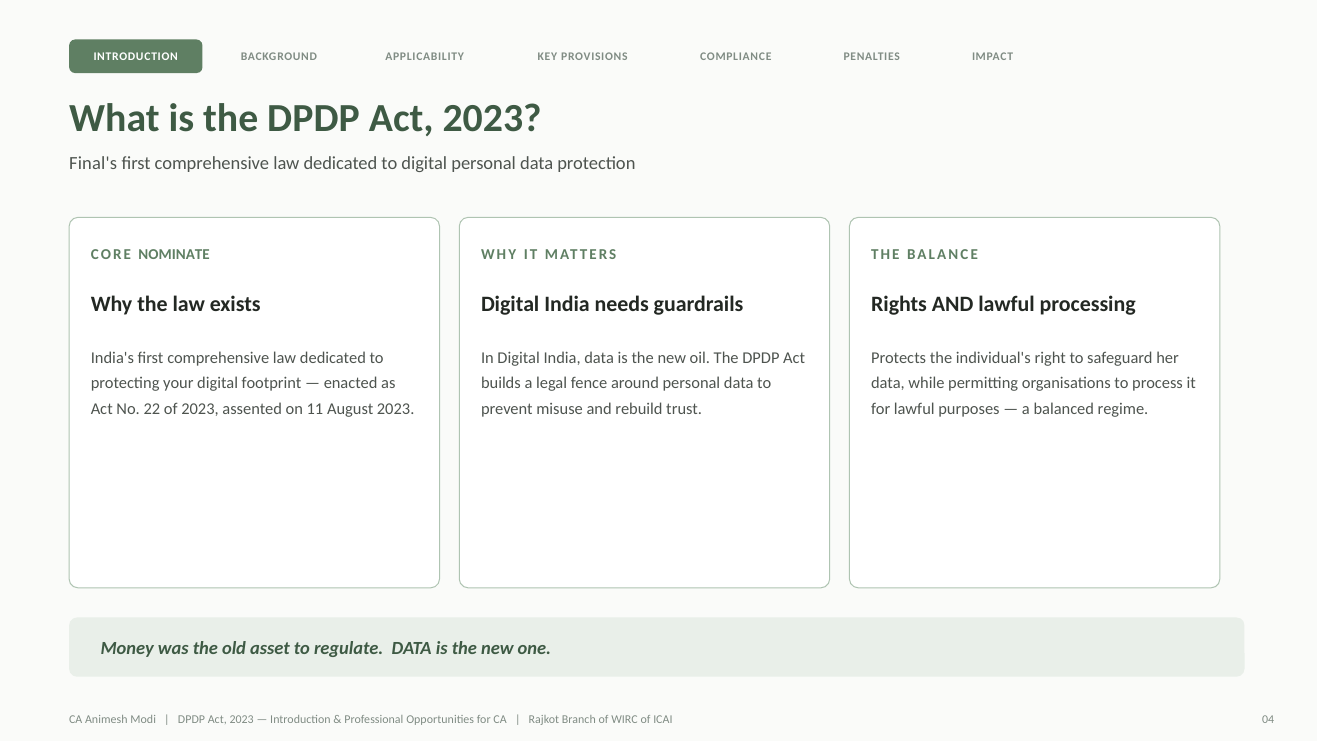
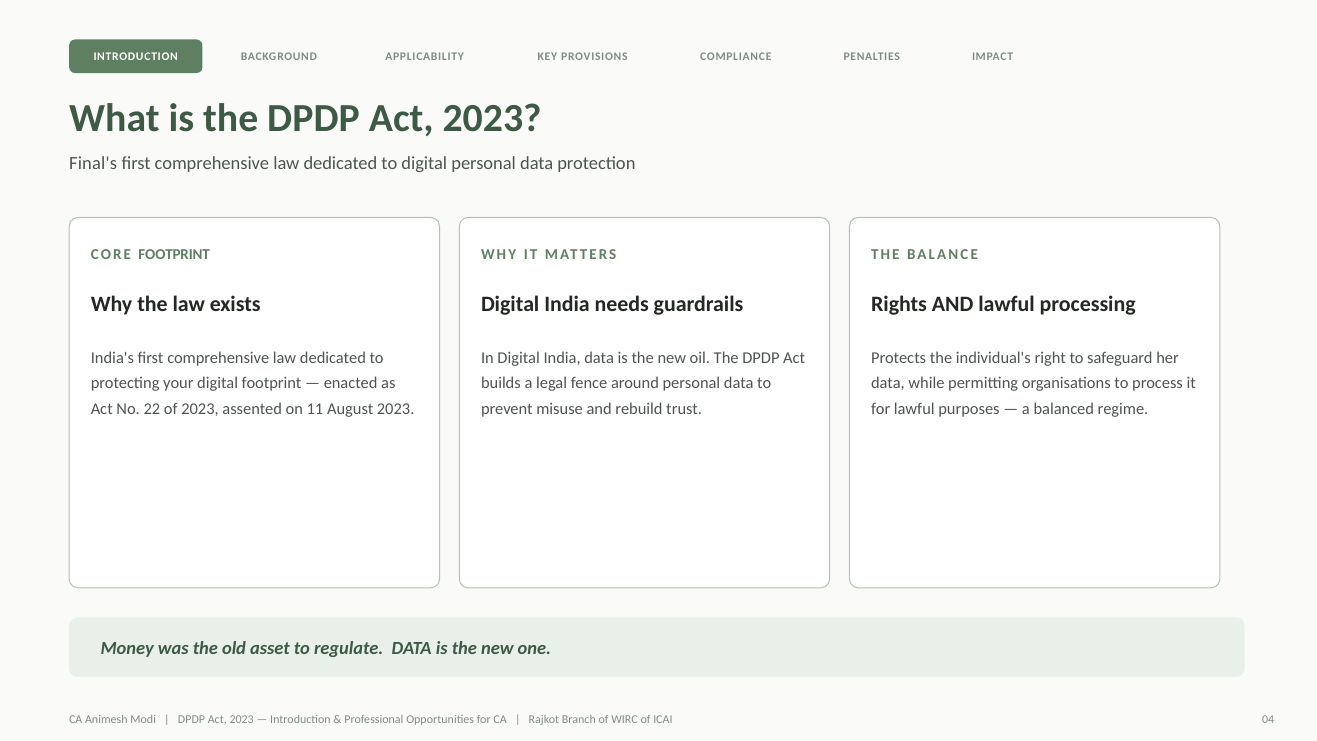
CORE NOMINATE: NOMINATE -> FOOTPRINT
